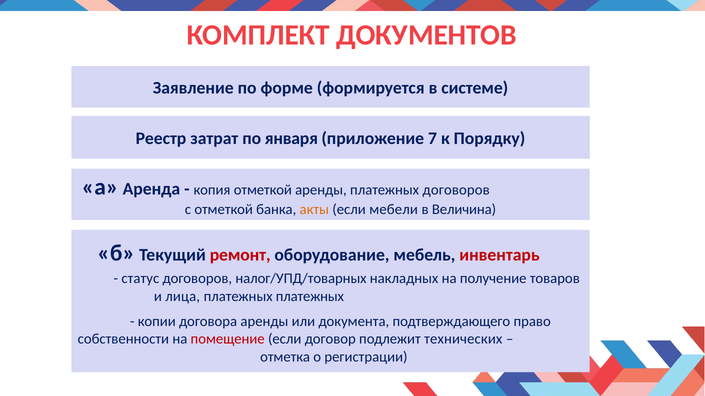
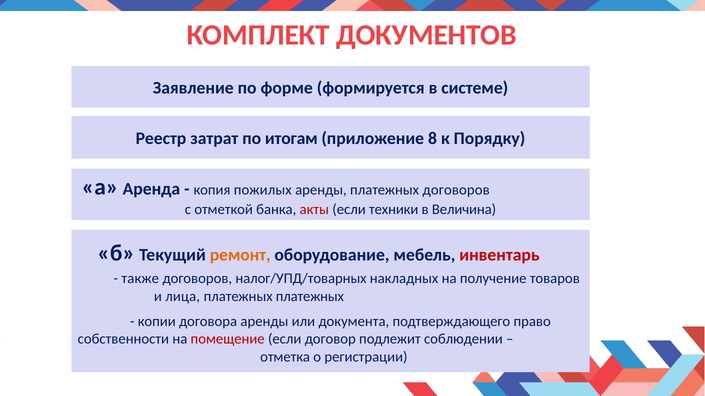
января: января -> итогам
7: 7 -> 8
копия отметкой: отметкой -> пожилых
акты colour: orange -> red
мебели: мебели -> техники
ремонт colour: red -> orange
статус: статус -> также
технических: технических -> соблюдении
